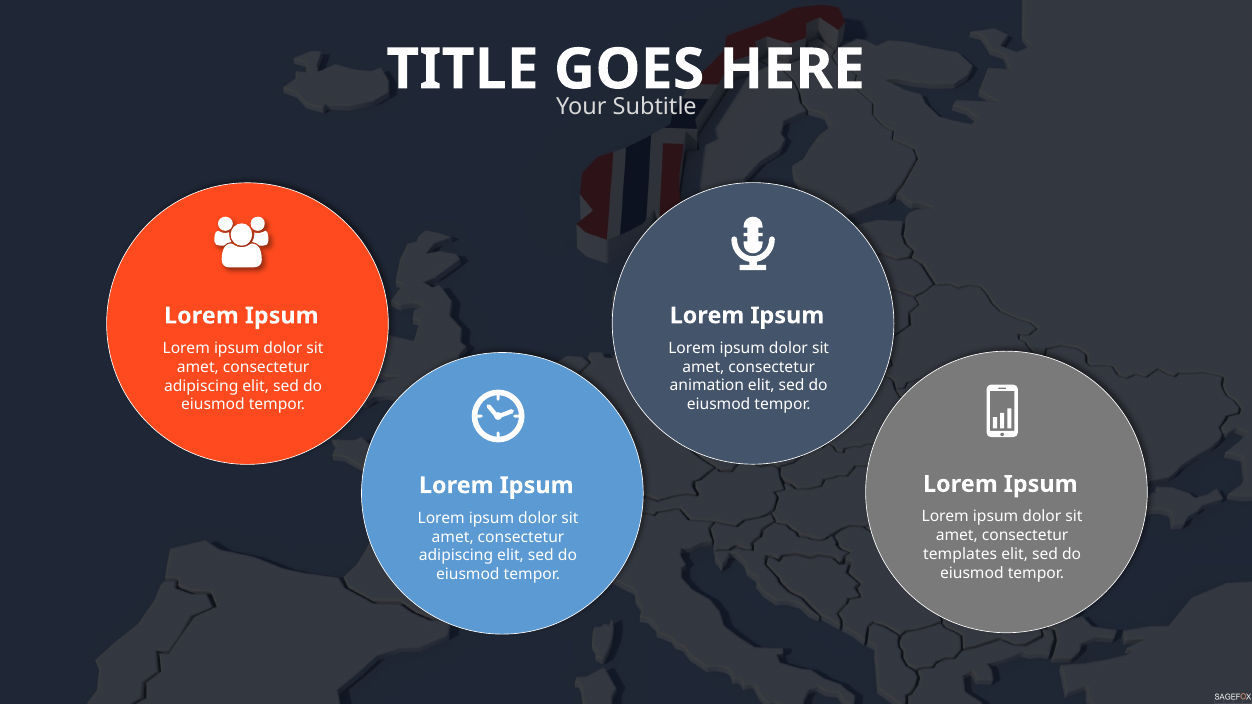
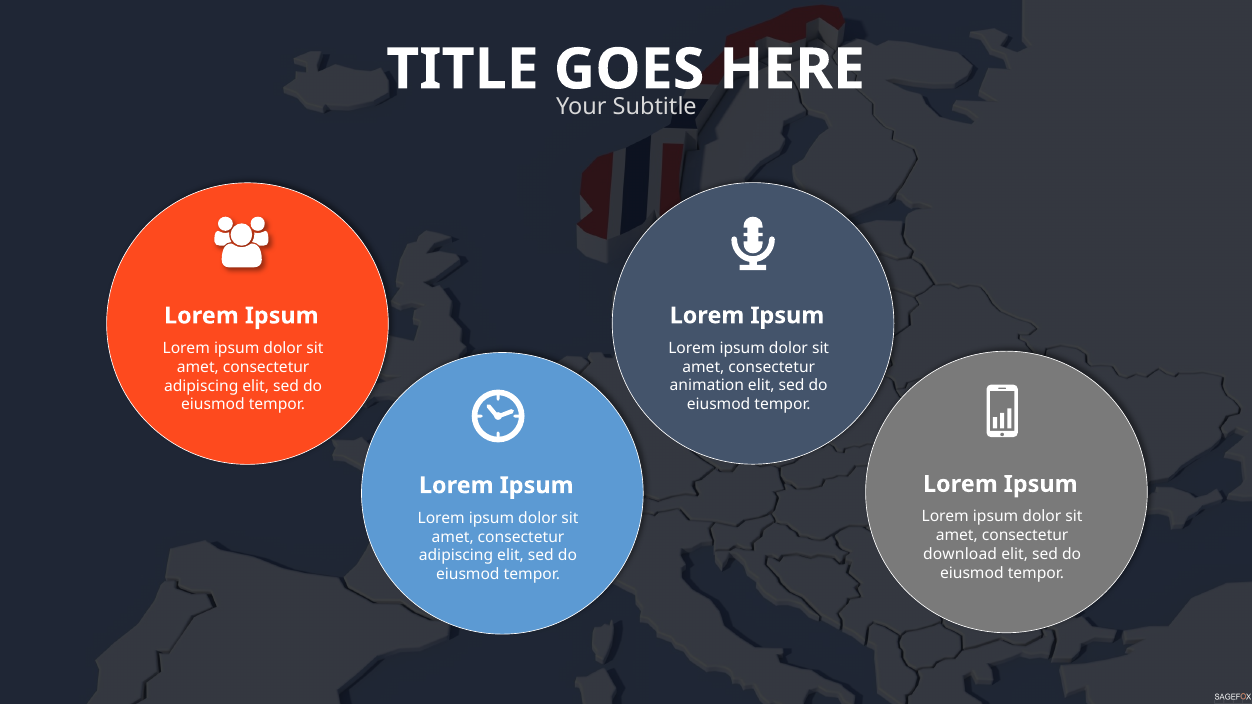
templates: templates -> download
